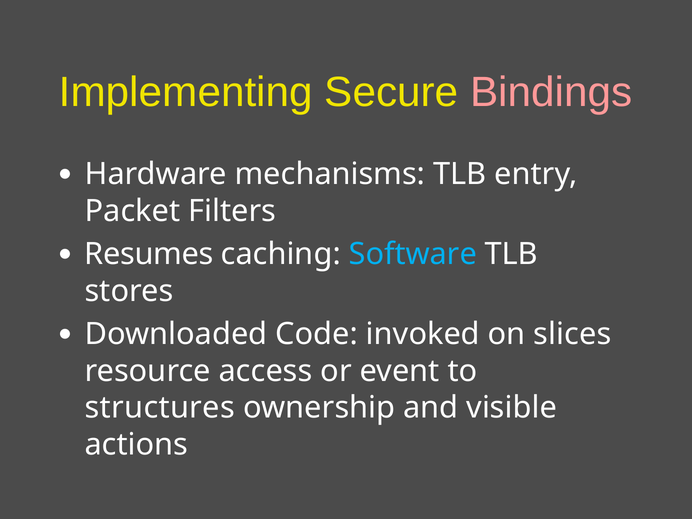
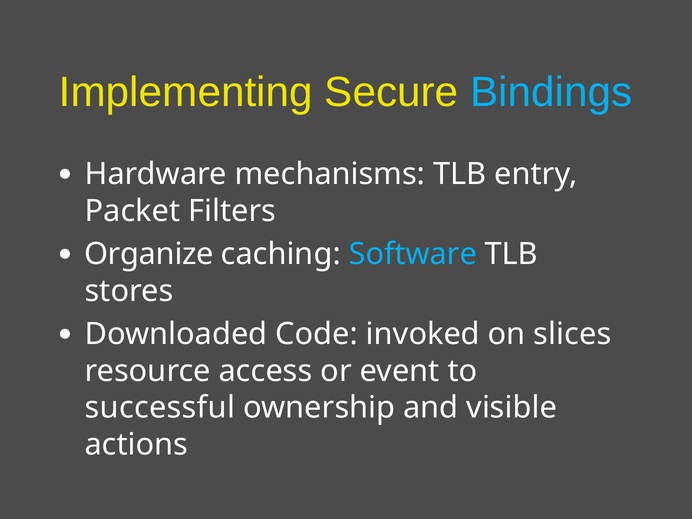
Bindings colour: pink -> light blue
Resumes: Resumes -> Organize
structures: structures -> successful
